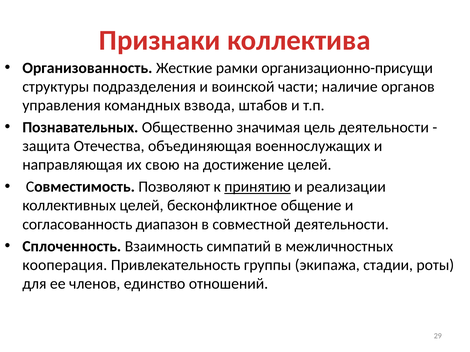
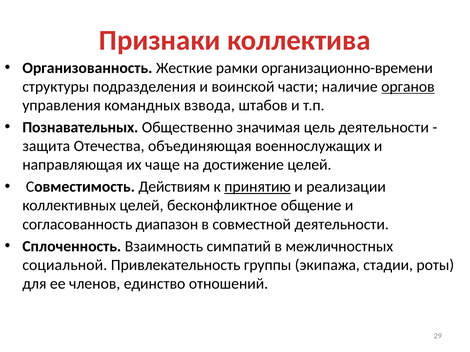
организационно-присущи: организационно-присущи -> организационно-времени
органов underline: none -> present
свою: свою -> чаще
Позволяют: Позволяют -> Действиям
кооперация: кооперация -> социальной
